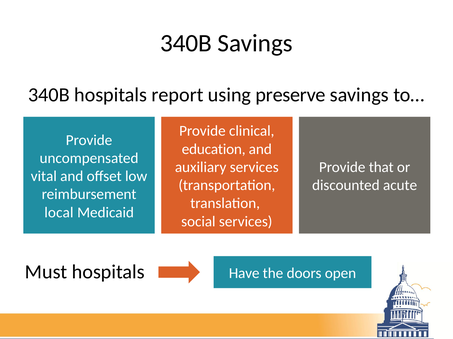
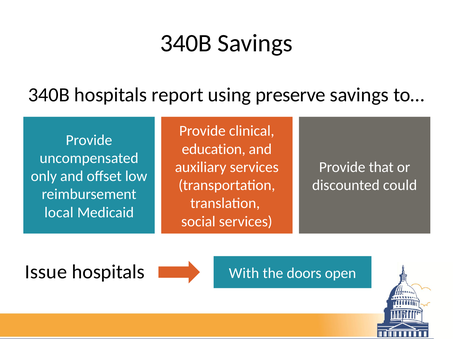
vital: vital -> only
acute: acute -> could
Must: Must -> Issue
Have: Have -> With
